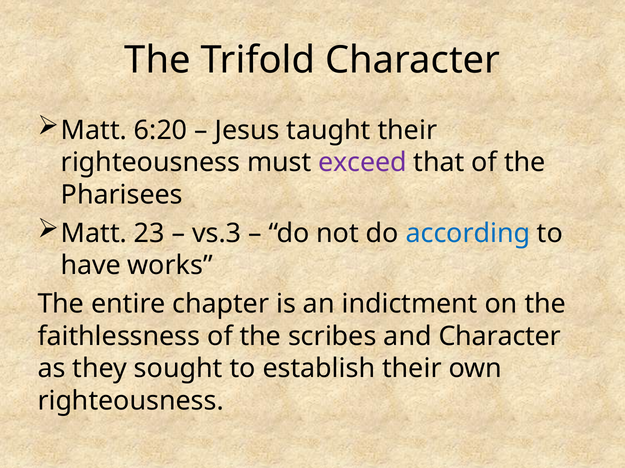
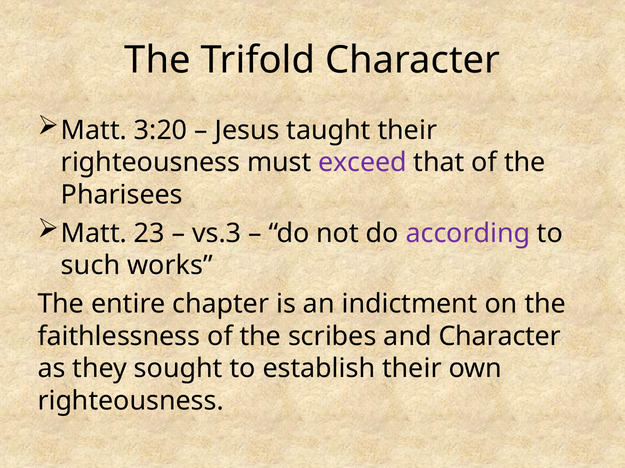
6:20: 6:20 -> 3:20
according colour: blue -> purple
have: have -> such
